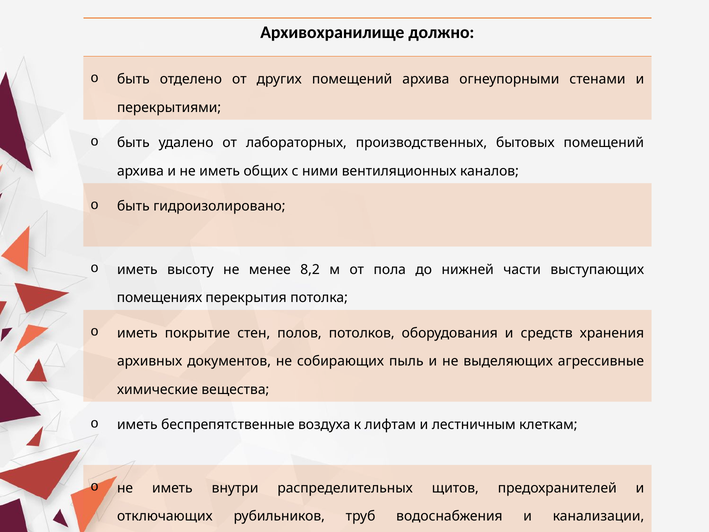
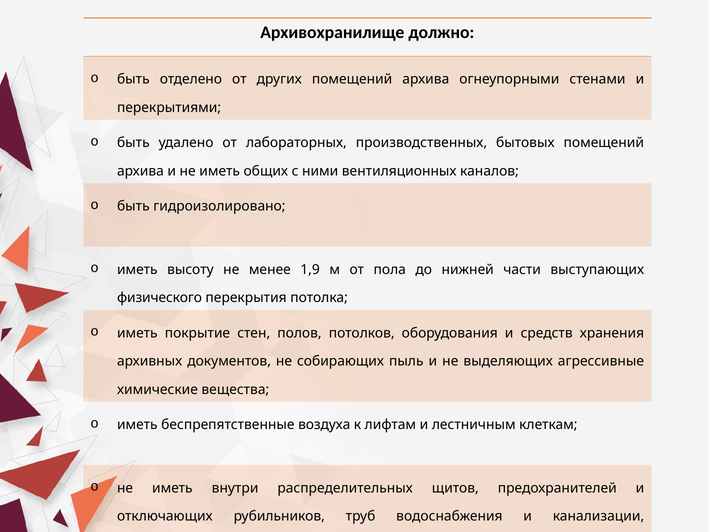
8,2: 8,2 -> 1,9
помещениях: помещениях -> физического
